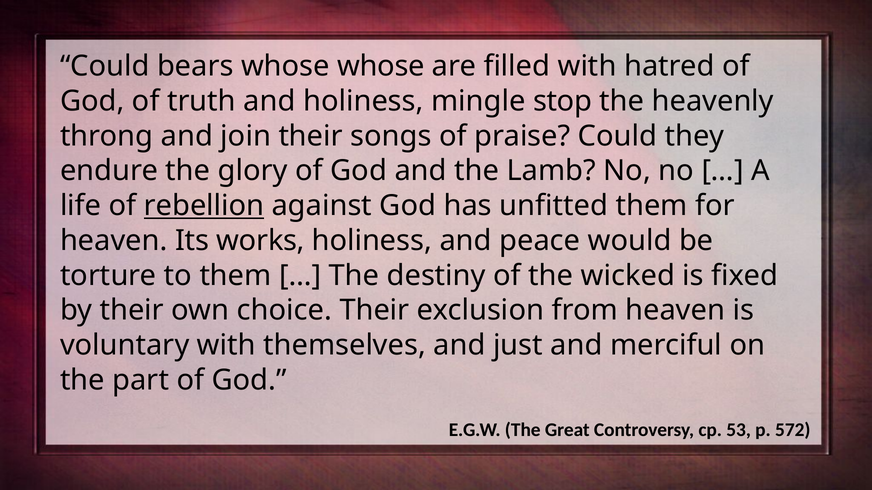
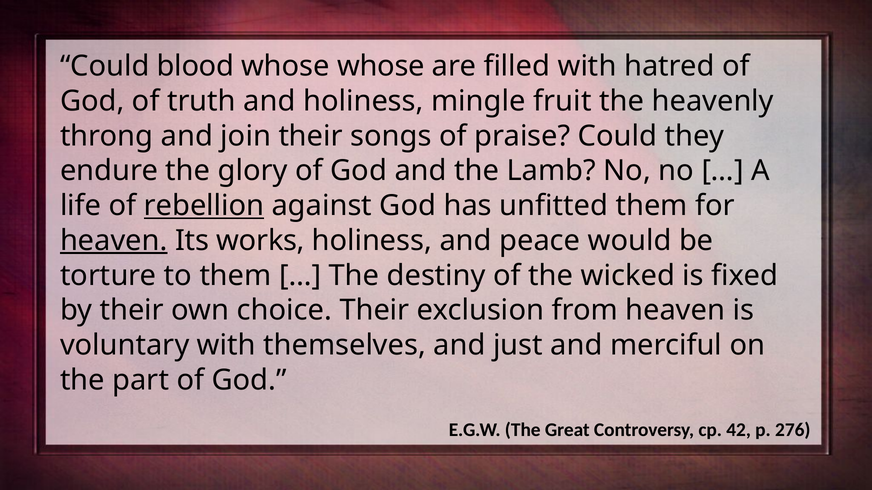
bears: bears -> blood
stop: stop -> fruit
heaven at (114, 241) underline: none -> present
53: 53 -> 42
572: 572 -> 276
